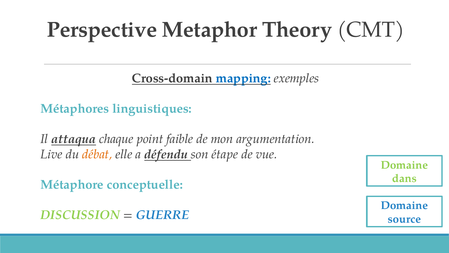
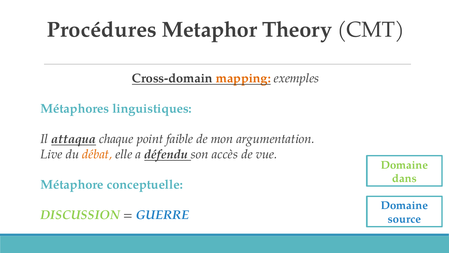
Perspective: Perspective -> Procédures
mapping colour: blue -> orange
étape: étape -> accès
